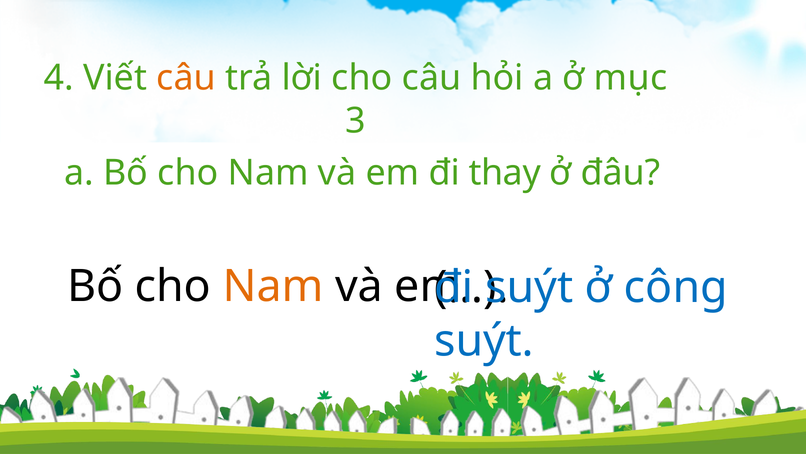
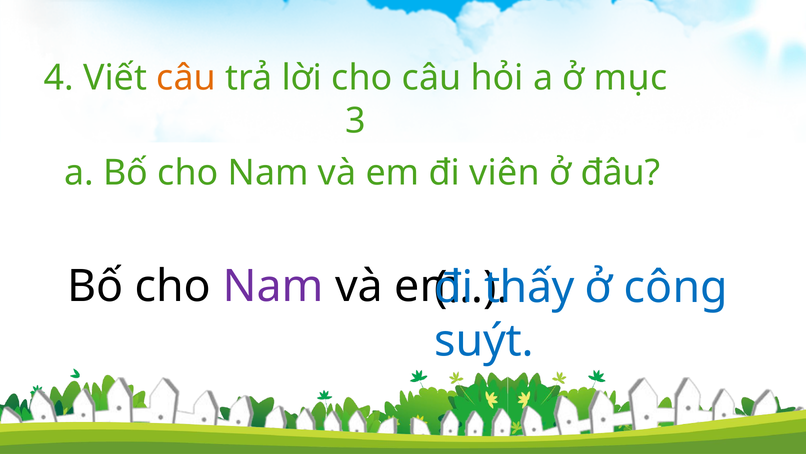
thay: thay -> viên
Nam at (273, 286) colour: orange -> purple
suýt at (529, 287): suýt -> thấy
